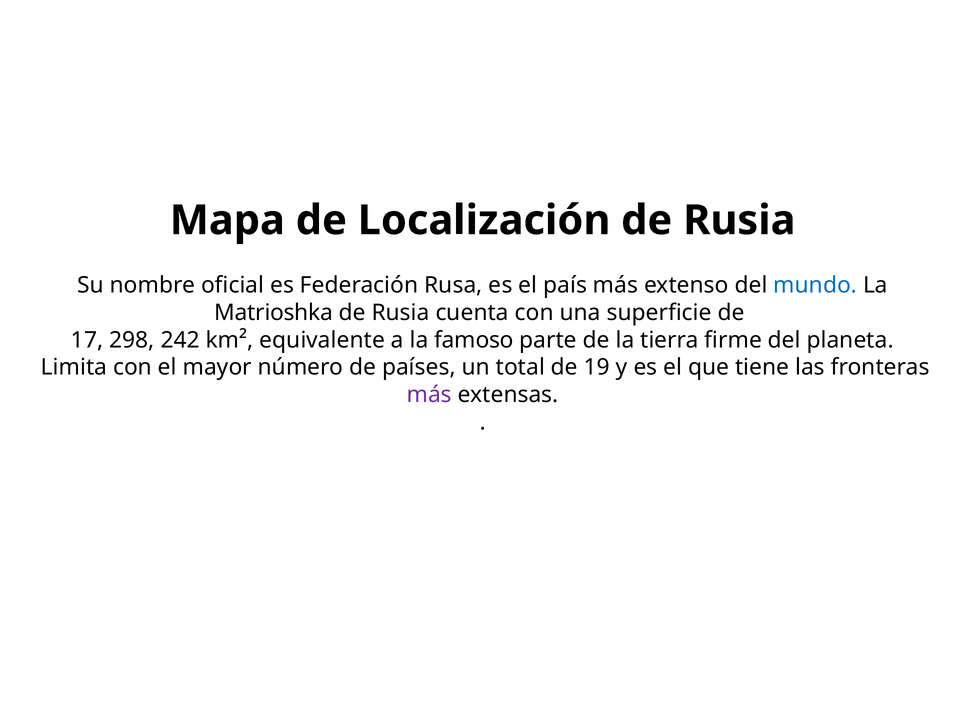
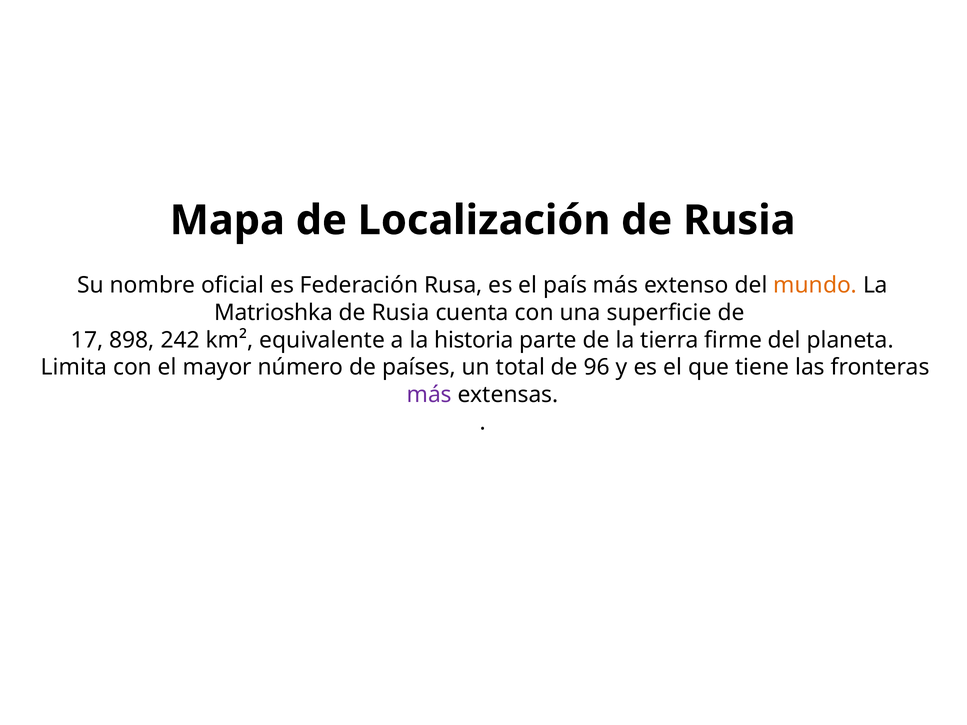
mundo colour: blue -> orange
298: 298 -> 898
famoso: famoso -> historia
19: 19 -> 96
